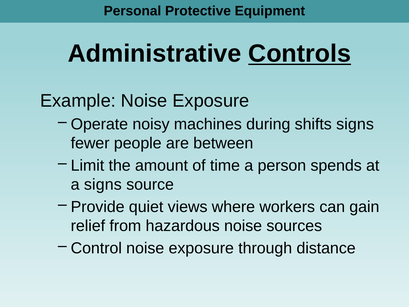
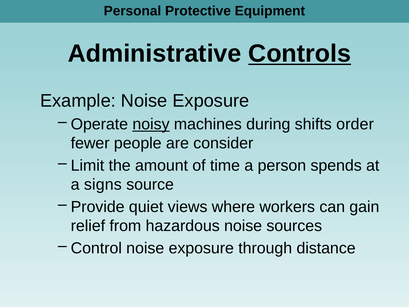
noisy underline: none -> present
shifts signs: signs -> order
between: between -> consider
